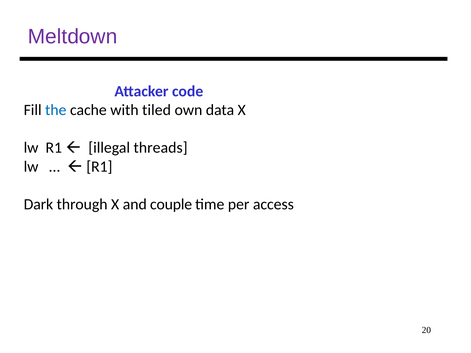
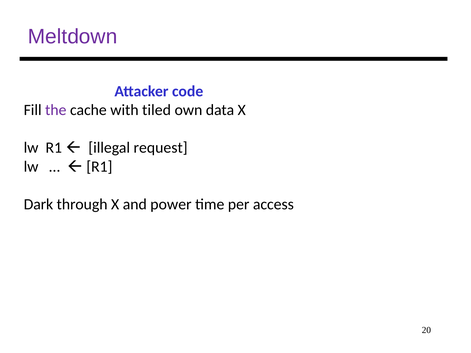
the colour: blue -> purple
threads: threads -> request
couple: couple -> power
